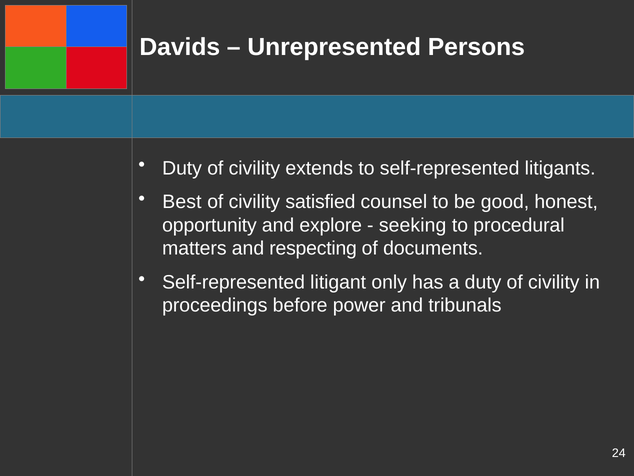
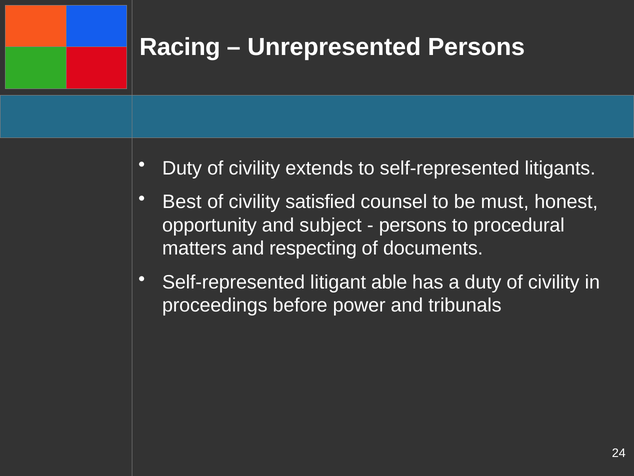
Davids: Davids -> Racing
good: good -> must
explore: explore -> subject
seeking at (413, 225): seeking -> persons
only: only -> able
